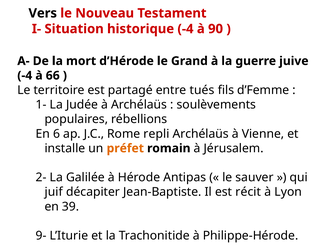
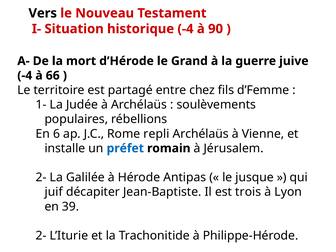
tués: tués -> chez
préfet colour: orange -> blue
sauver: sauver -> jusque
récit: récit -> trois
9- at (41, 236): 9- -> 2-
